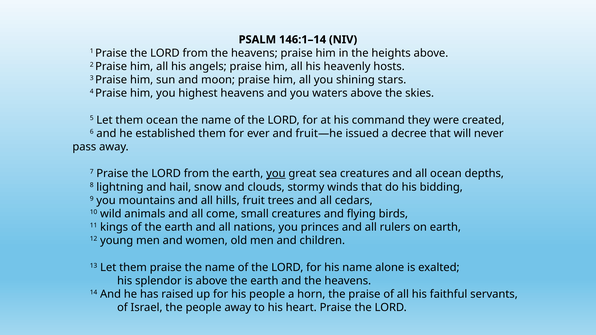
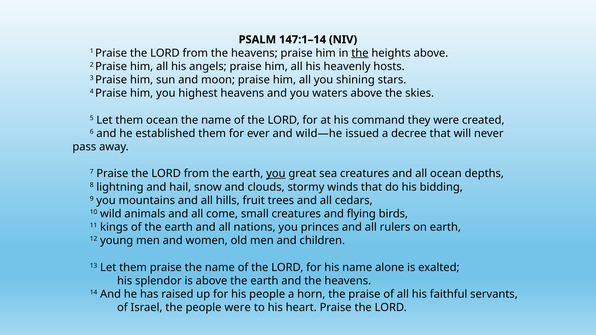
146:1–14: 146:1–14 -> 147:1–14
the at (360, 53) underline: none -> present
fruit—he: fruit—he -> wild—he
people away: away -> were
